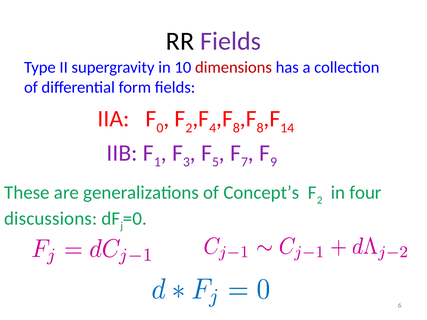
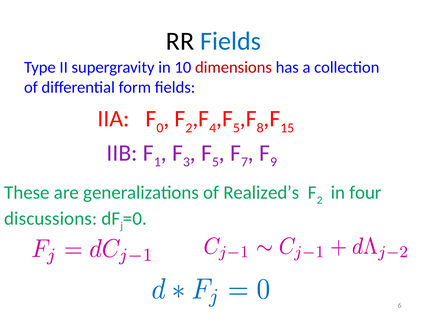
Fields at (231, 41) colour: purple -> blue
8 at (236, 128): 8 -> 5
14: 14 -> 15
Concept’s: Concept’s -> Realized’s
